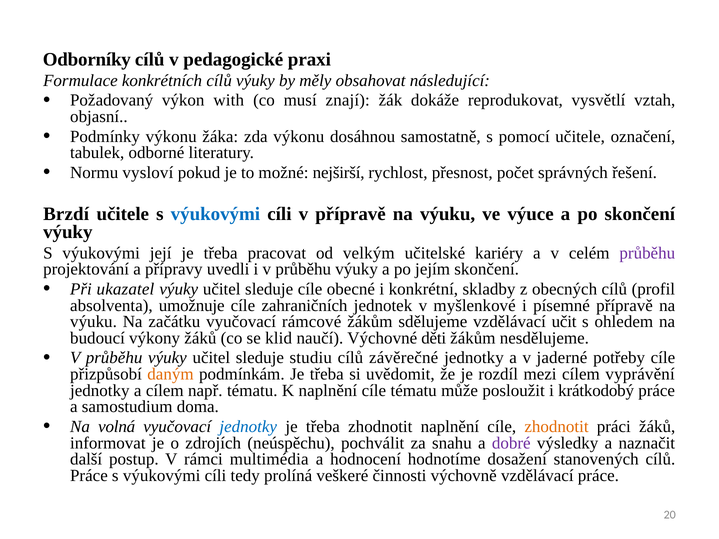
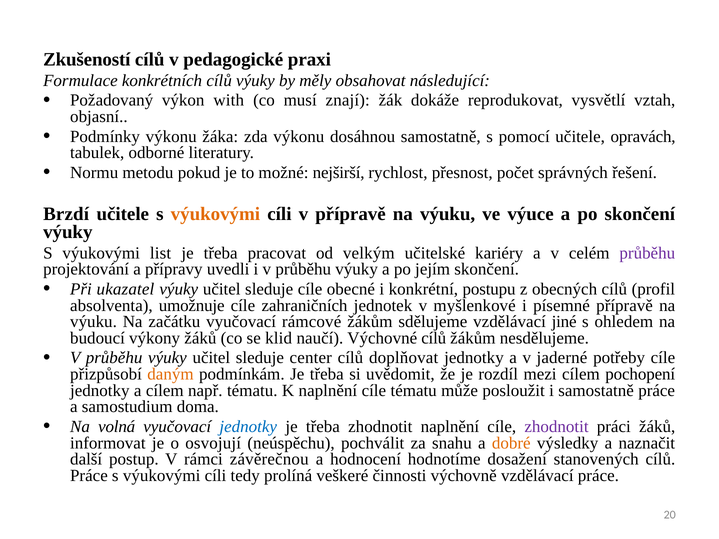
Odborníky: Odborníky -> Zkušeností
označení: označení -> opravách
vysloví: vysloví -> metodu
výukovými at (215, 214) colour: blue -> orange
její: její -> list
skladby: skladby -> postupu
učit: učit -> jiné
Výchovné děti: děti -> cílů
studiu: studiu -> center
závěrečné: závěrečné -> doplňovat
vyprávění: vyprávění -> pochopení
i krátkodobý: krátkodobý -> samostatně
zhodnotit at (556, 427) colour: orange -> purple
zdrojích: zdrojích -> osvojují
dobré colour: purple -> orange
multimédia: multimédia -> závěrečnou
